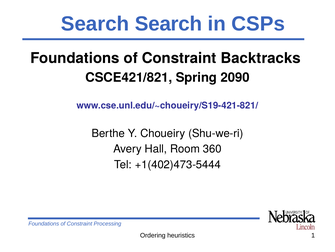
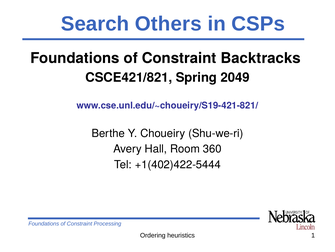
Search Search: Search -> Others
2090: 2090 -> 2049
+1(402)473-5444: +1(402)473-5444 -> +1(402)422-5444
